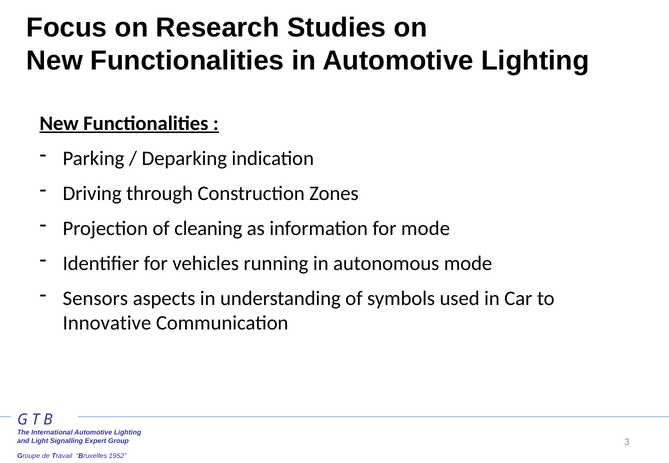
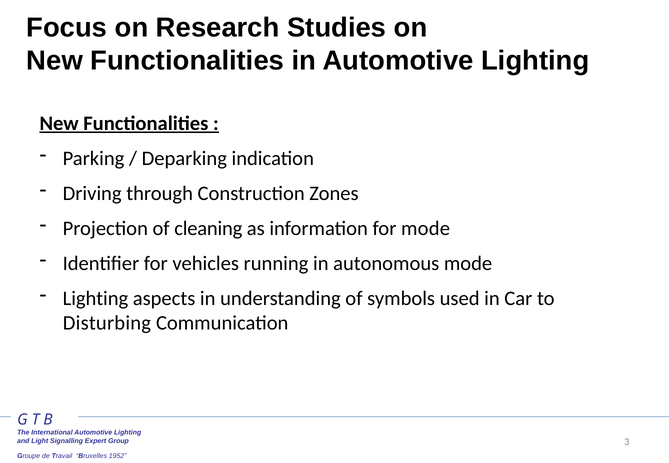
Sensors at (95, 298): Sensors -> Lighting
Innovative: Innovative -> Disturbing
